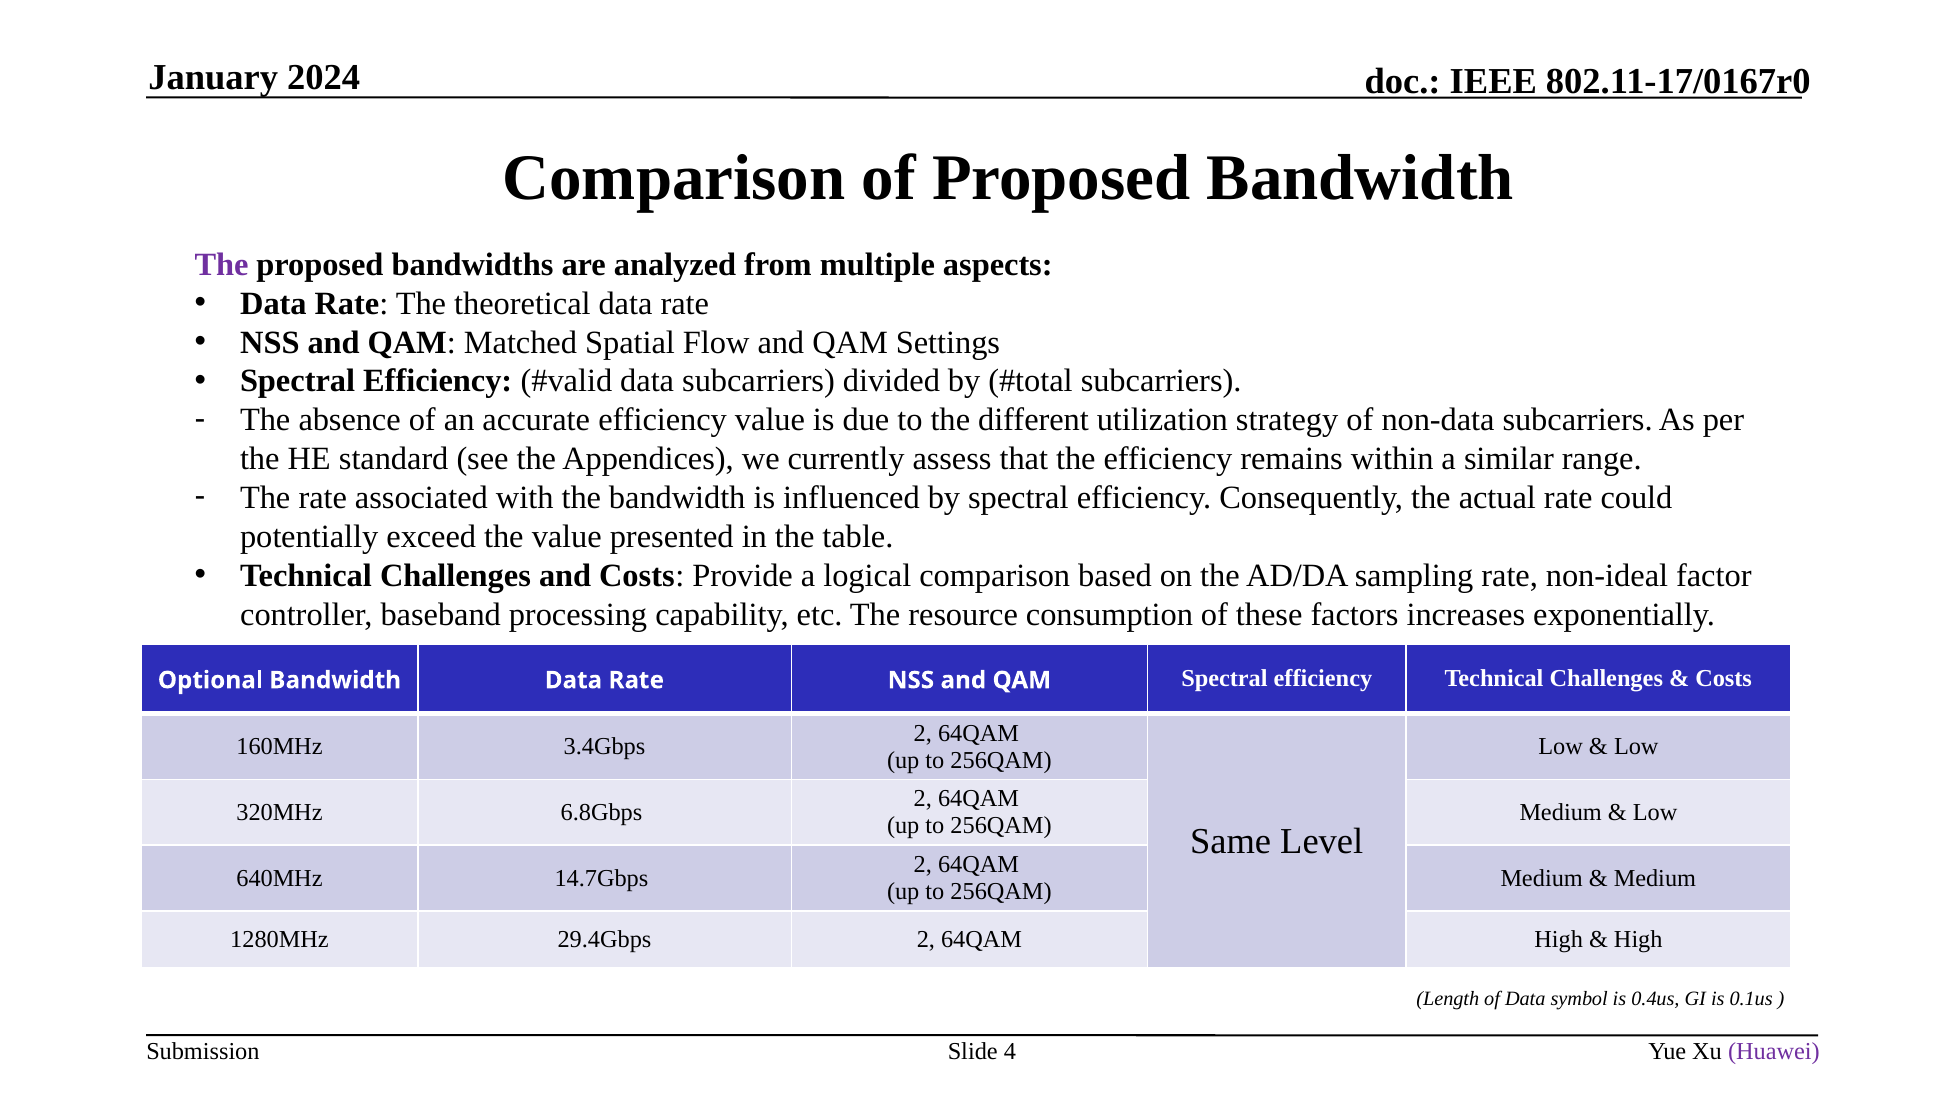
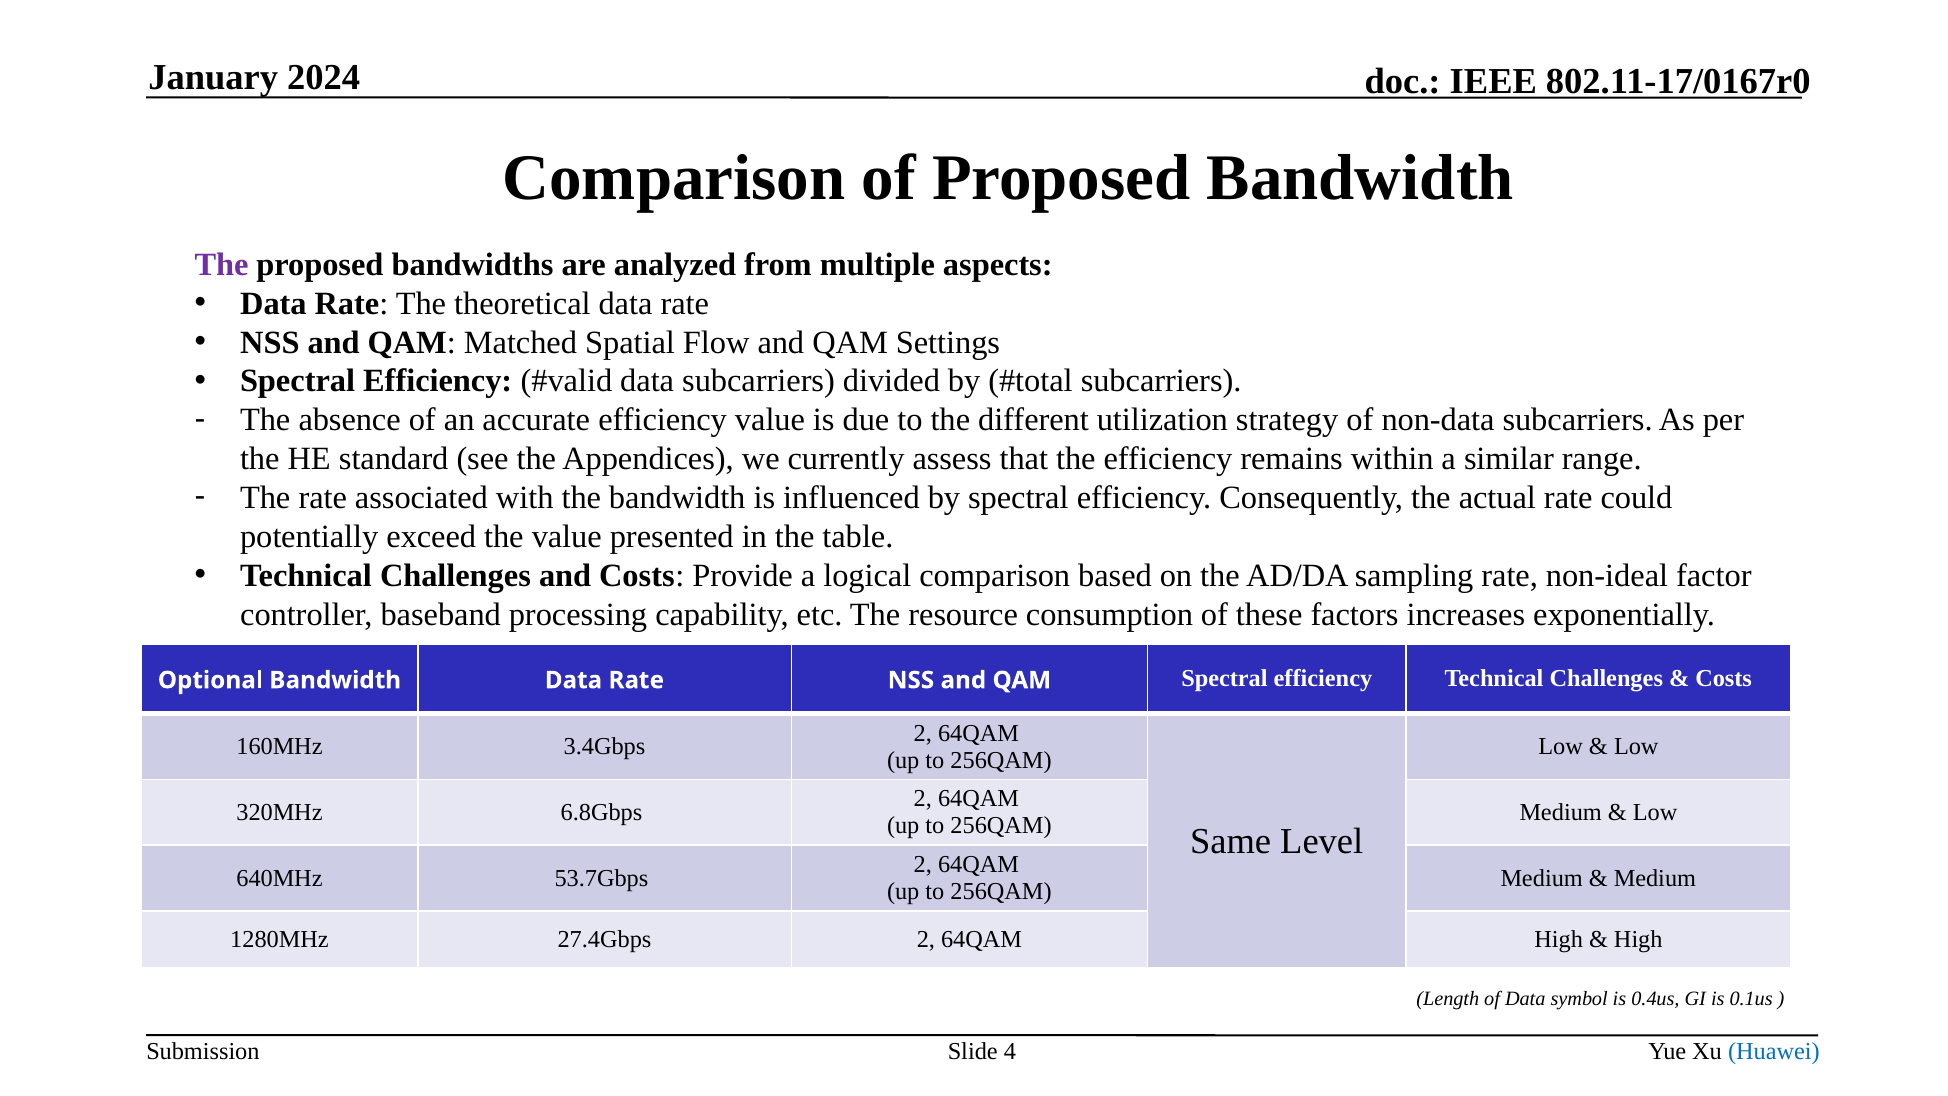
14.7Gbps: 14.7Gbps -> 53.7Gbps
29.4Gbps: 29.4Gbps -> 27.4Gbps
Huawei colour: purple -> blue
